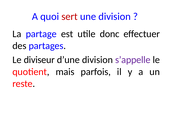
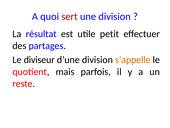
partage: partage -> résultat
donc: donc -> petit
s’appelle colour: purple -> orange
